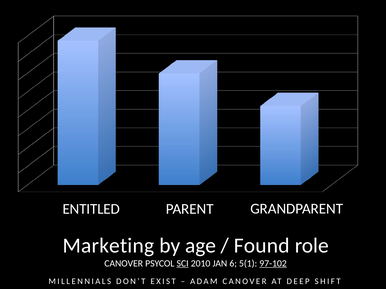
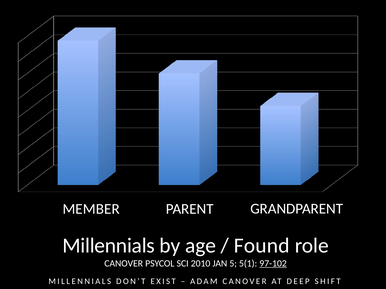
ENTITLED: ENTITLED -> MEMBER
Marketing at (108, 246): Marketing -> Millennials
SCI underline: present -> none
JAN 6: 6 -> 5
